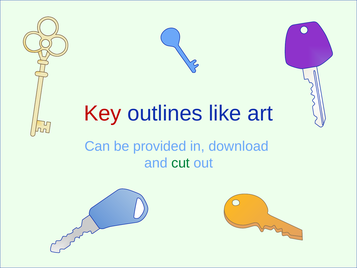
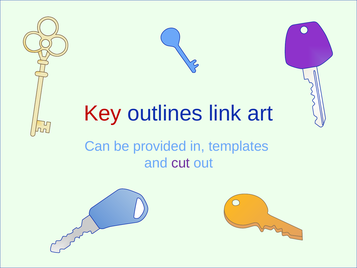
like: like -> link
download: download -> templates
cut colour: green -> purple
